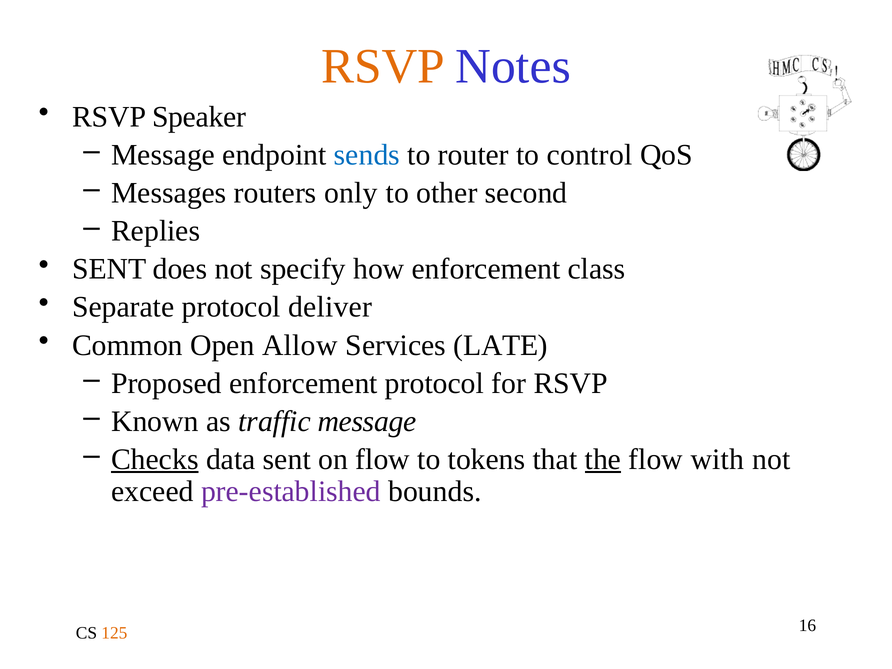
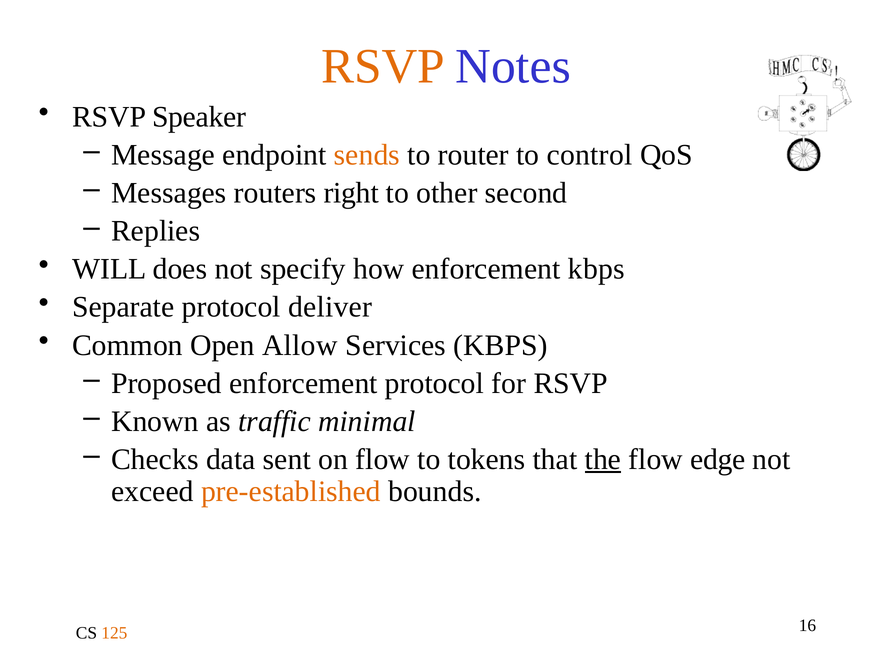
sends colour: blue -> orange
only: only -> right
SENT at (109, 269): SENT -> WILL
enforcement class: class -> kbps
Services LATE: LATE -> KBPS
traffic message: message -> minimal
Checks underline: present -> none
with: with -> edge
pre-established colour: purple -> orange
